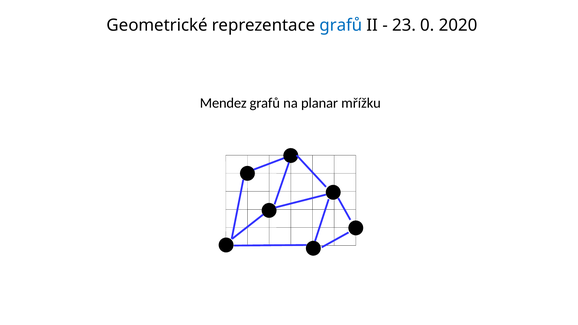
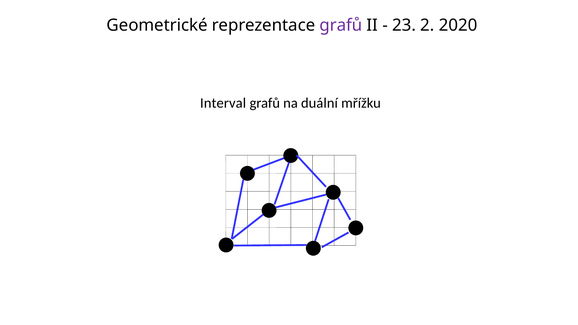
grafů at (341, 25) colour: blue -> purple
0: 0 -> 2
Mendez: Mendez -> Interval
planar: planar -> duální
